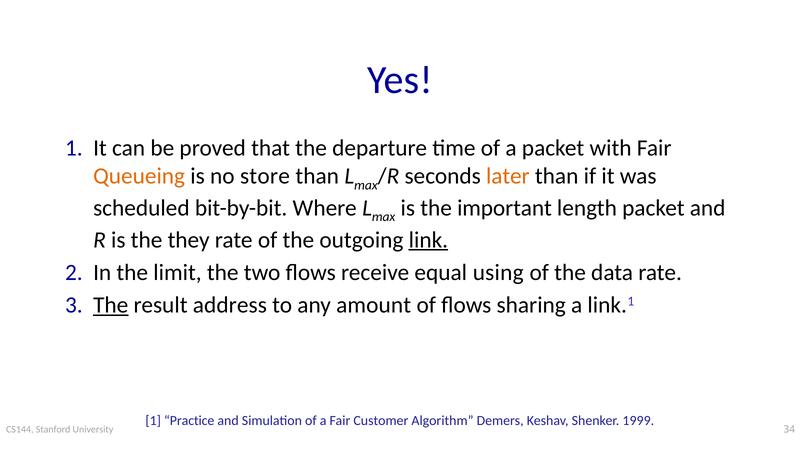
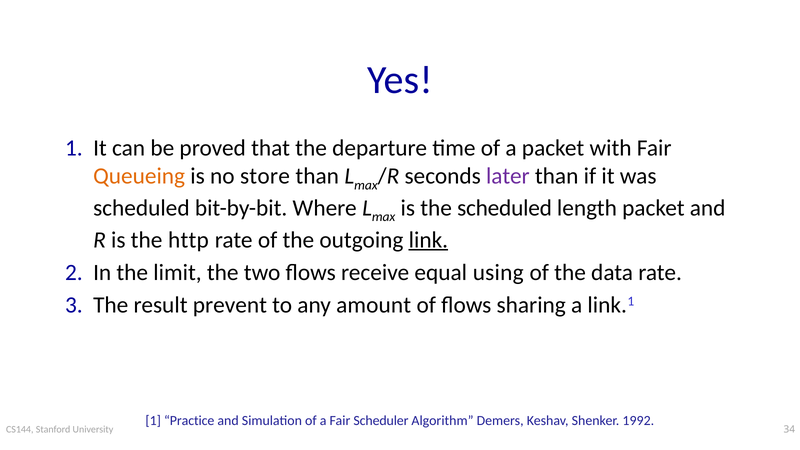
later colour: orange -> purple
the important: important -> scheduled
they: they -> http
The at (111, 305) underline: present -> none
address: address -> prevent
Customer: Customer -> Scheduler
1999: 1999 -> 1992
